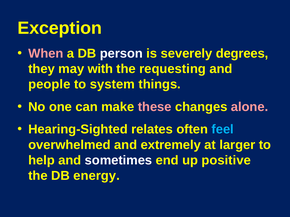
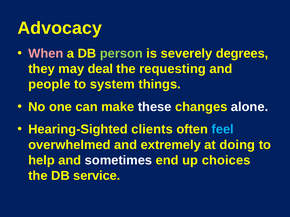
Exception: Exception -> Advocacy
person colour: white -> light green
with: with -> deal
these colour: pink -> white
alone colour: pink -> white
relates: relates -> clients
larger: larger -> doing
positive: positive -> choices
energy: energy -> service
